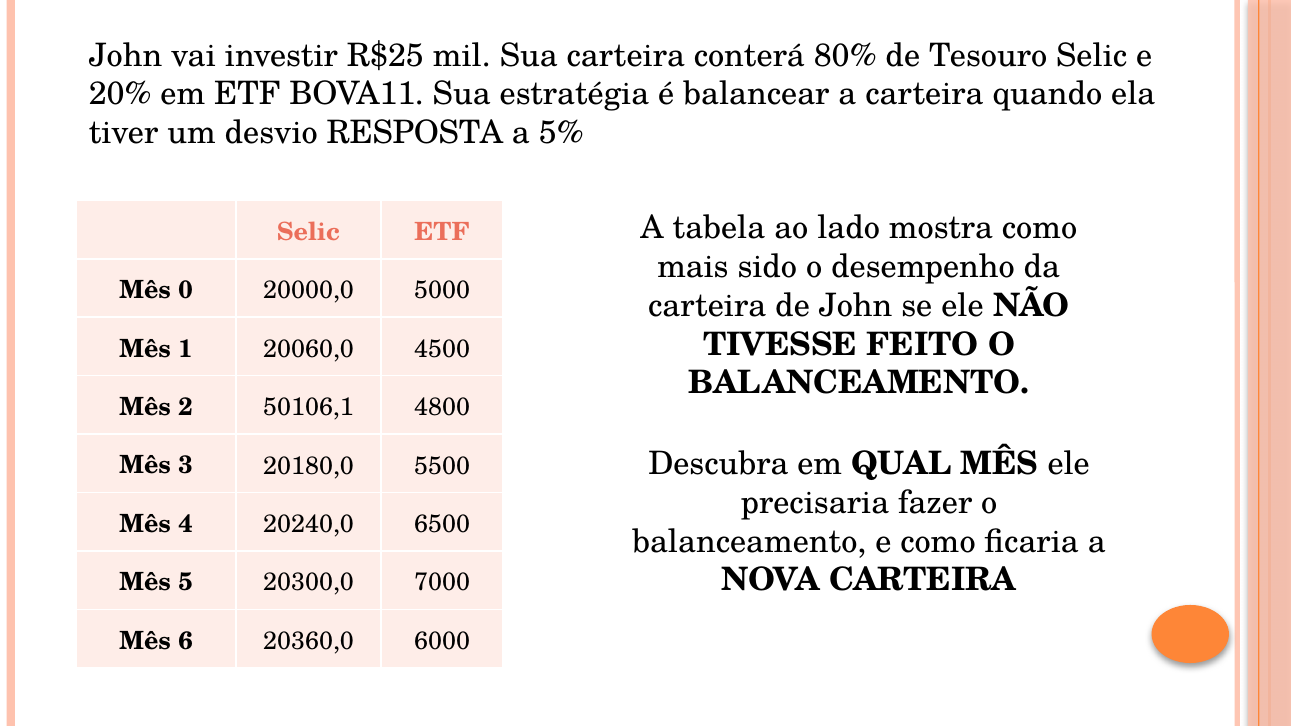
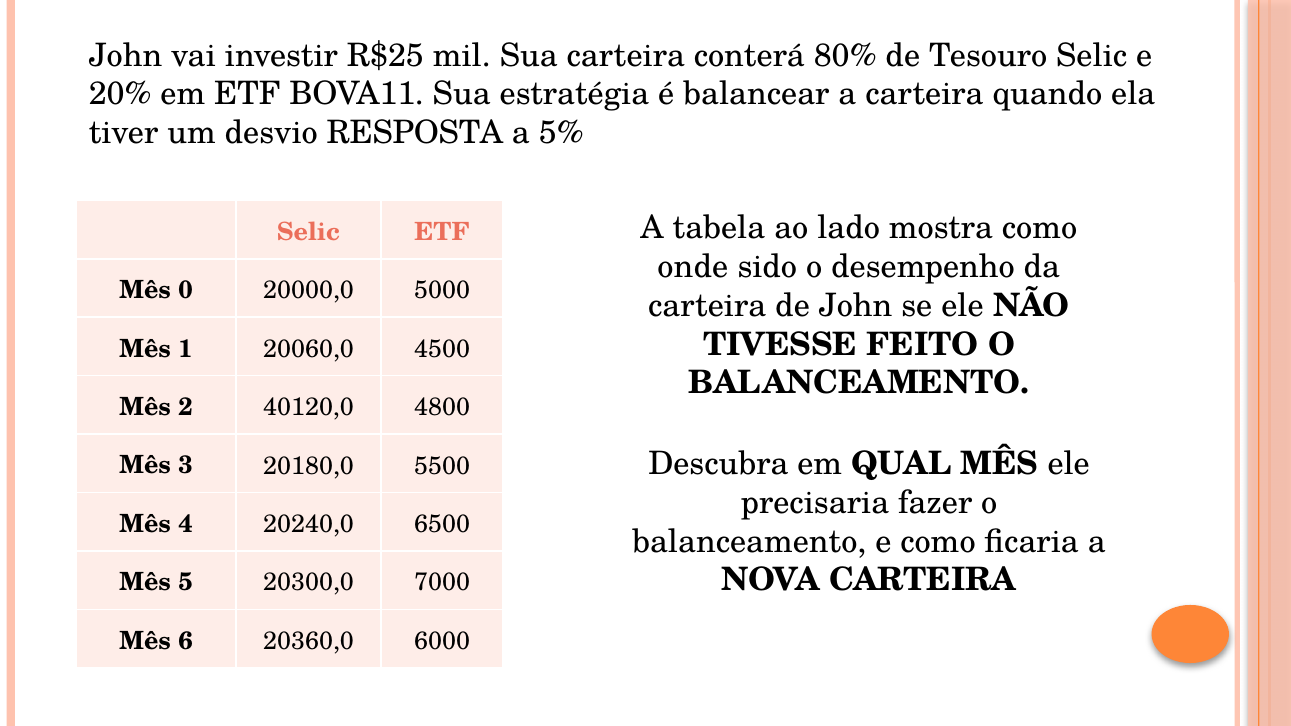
mais: mais -> onde
50106,1: 50106,1 -> 40120,0
